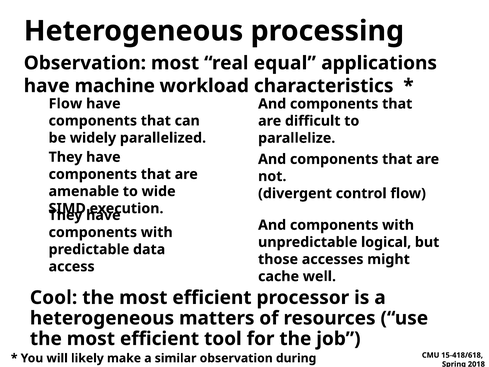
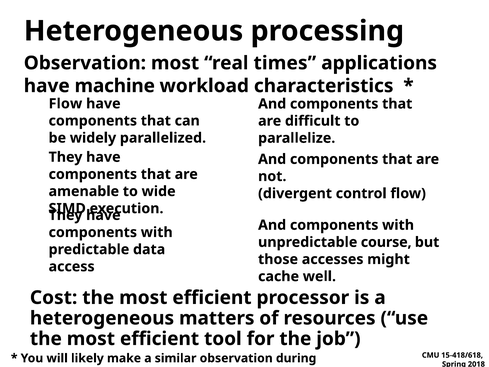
equal: equal -> times
logical: logical -> course
Cool: Cool -> Cost
